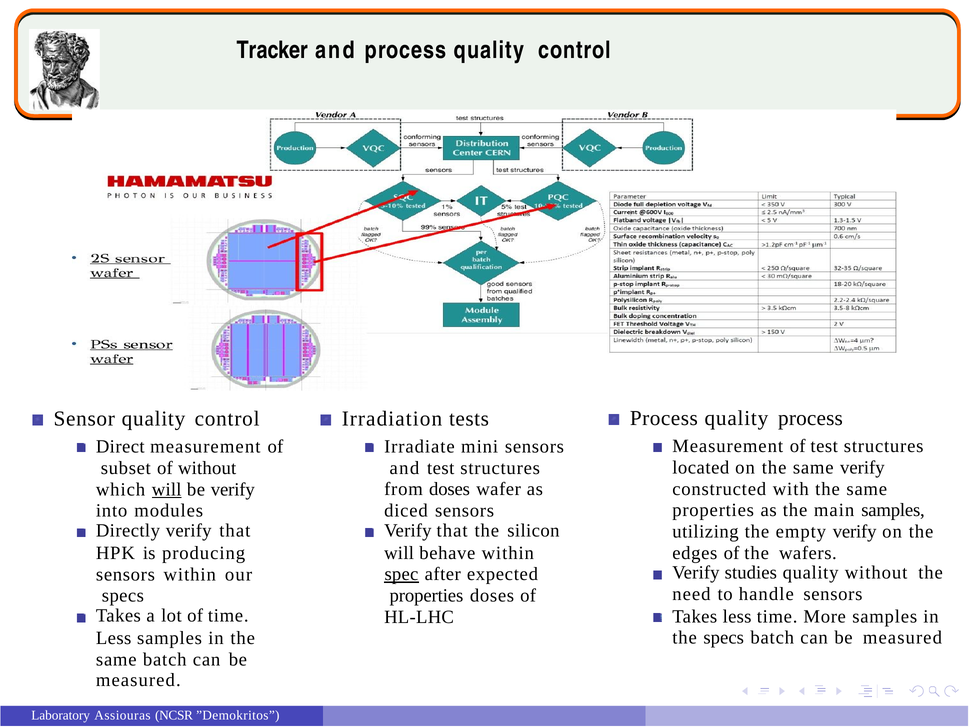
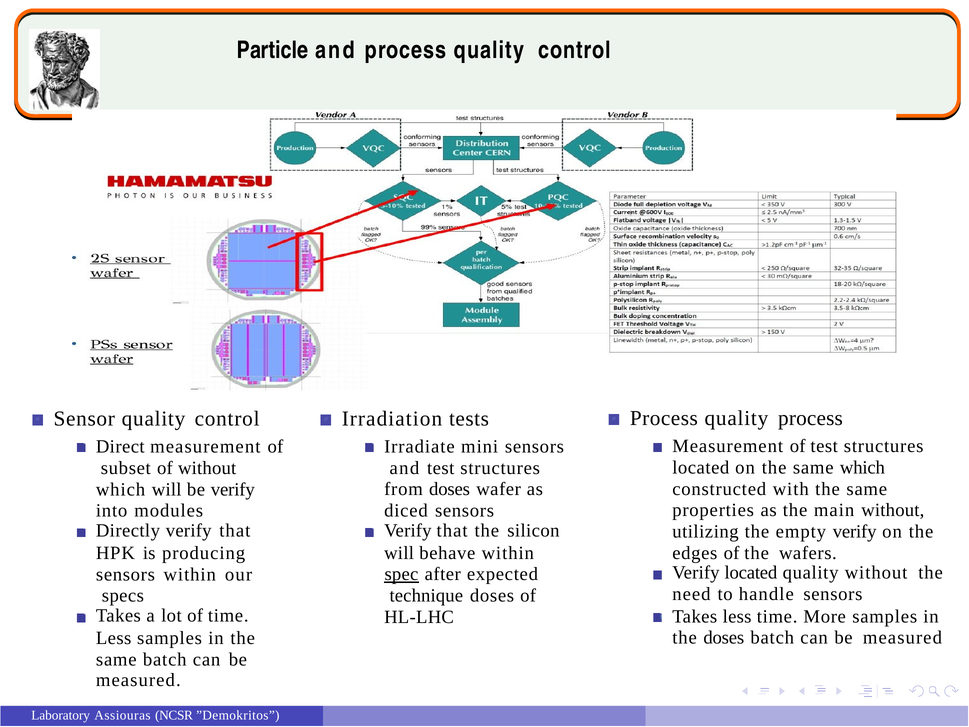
Tracker: Tracker -> Particle
same verify: verify -> which
will at (167, 489) underline: present -> none
main samples: samples -> without
Verify studies: studies -> located
properties at (426, 595): properties -> technique
the specs: specs -> doses
